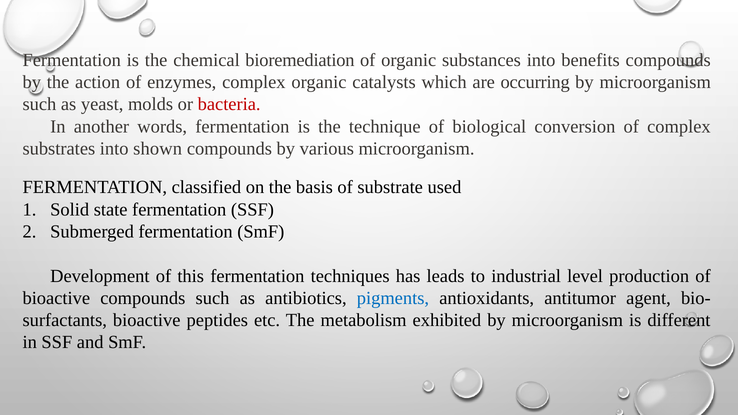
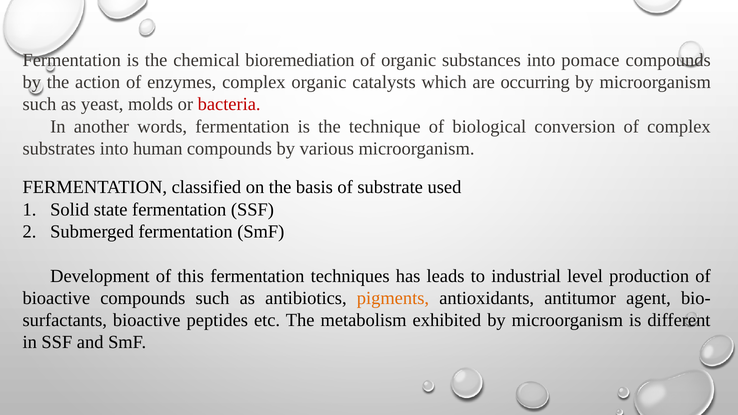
benefits: benefits -> pomace
shown: shown -> human
pigments colour: blue -> orange
